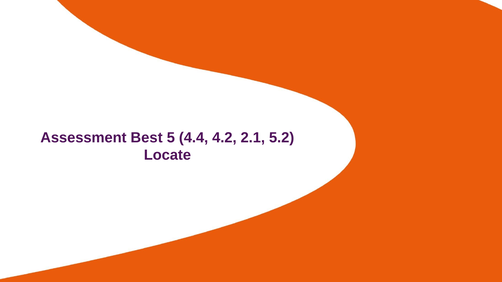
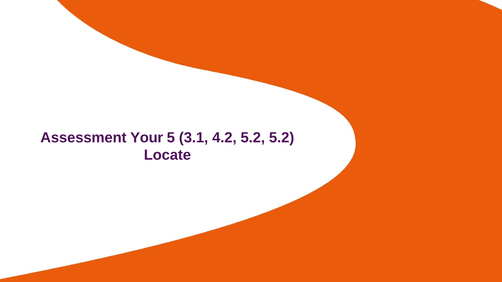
Best: Best -> Your
4.4: 4.4 -> 3.1
4.2 2.1: 2.1 -> 5.2
